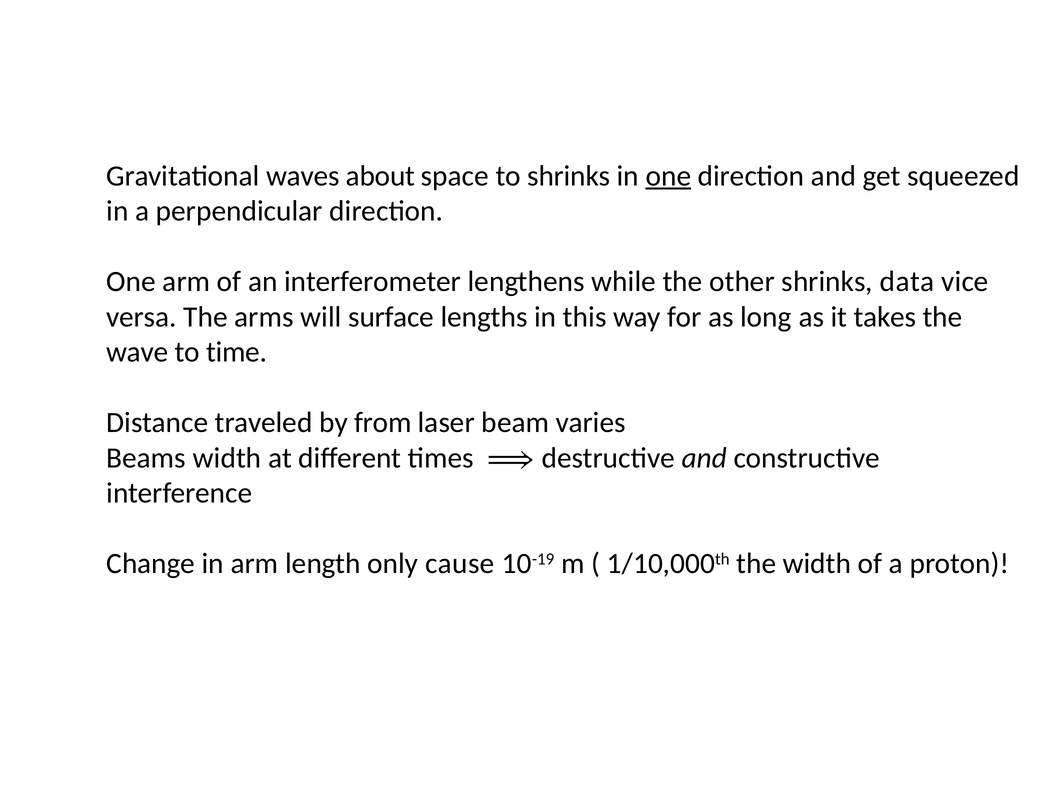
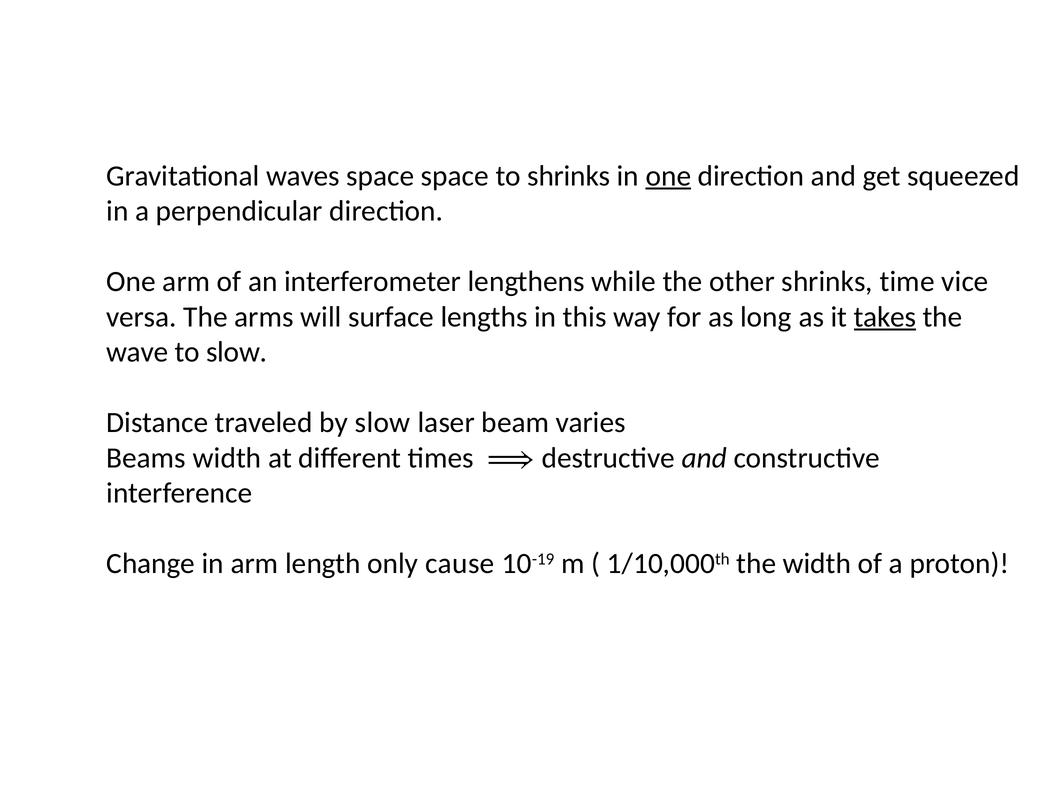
waves about: about -> space
data: data -> time
takes underline: none -> present
to time: time -> slow
by from: from -> slow
